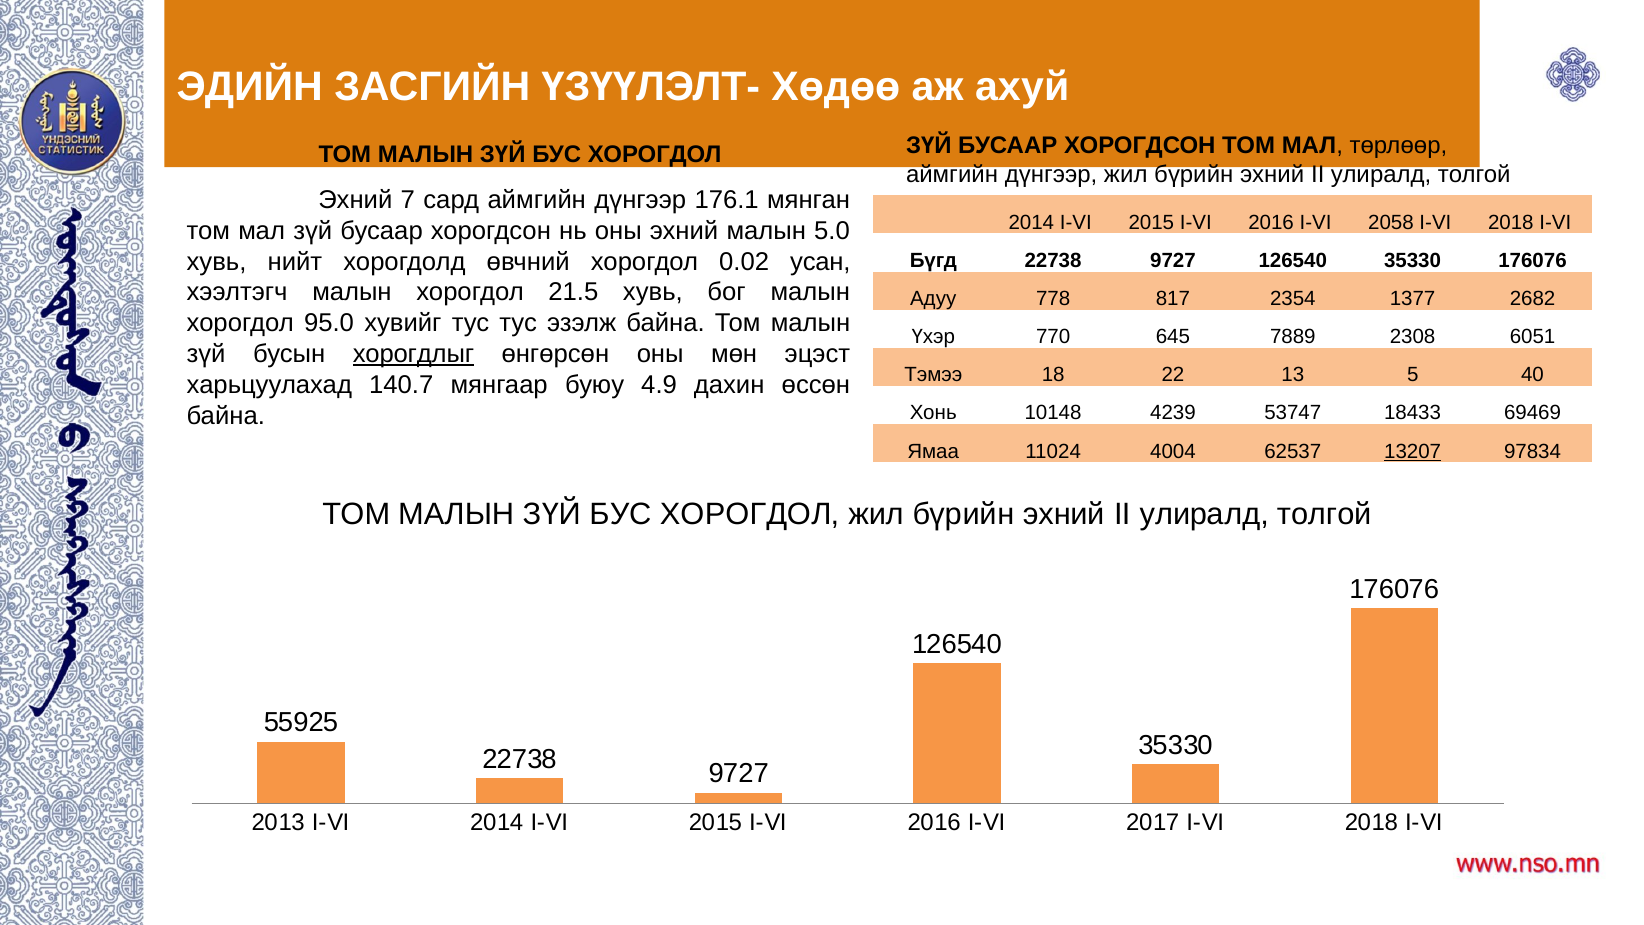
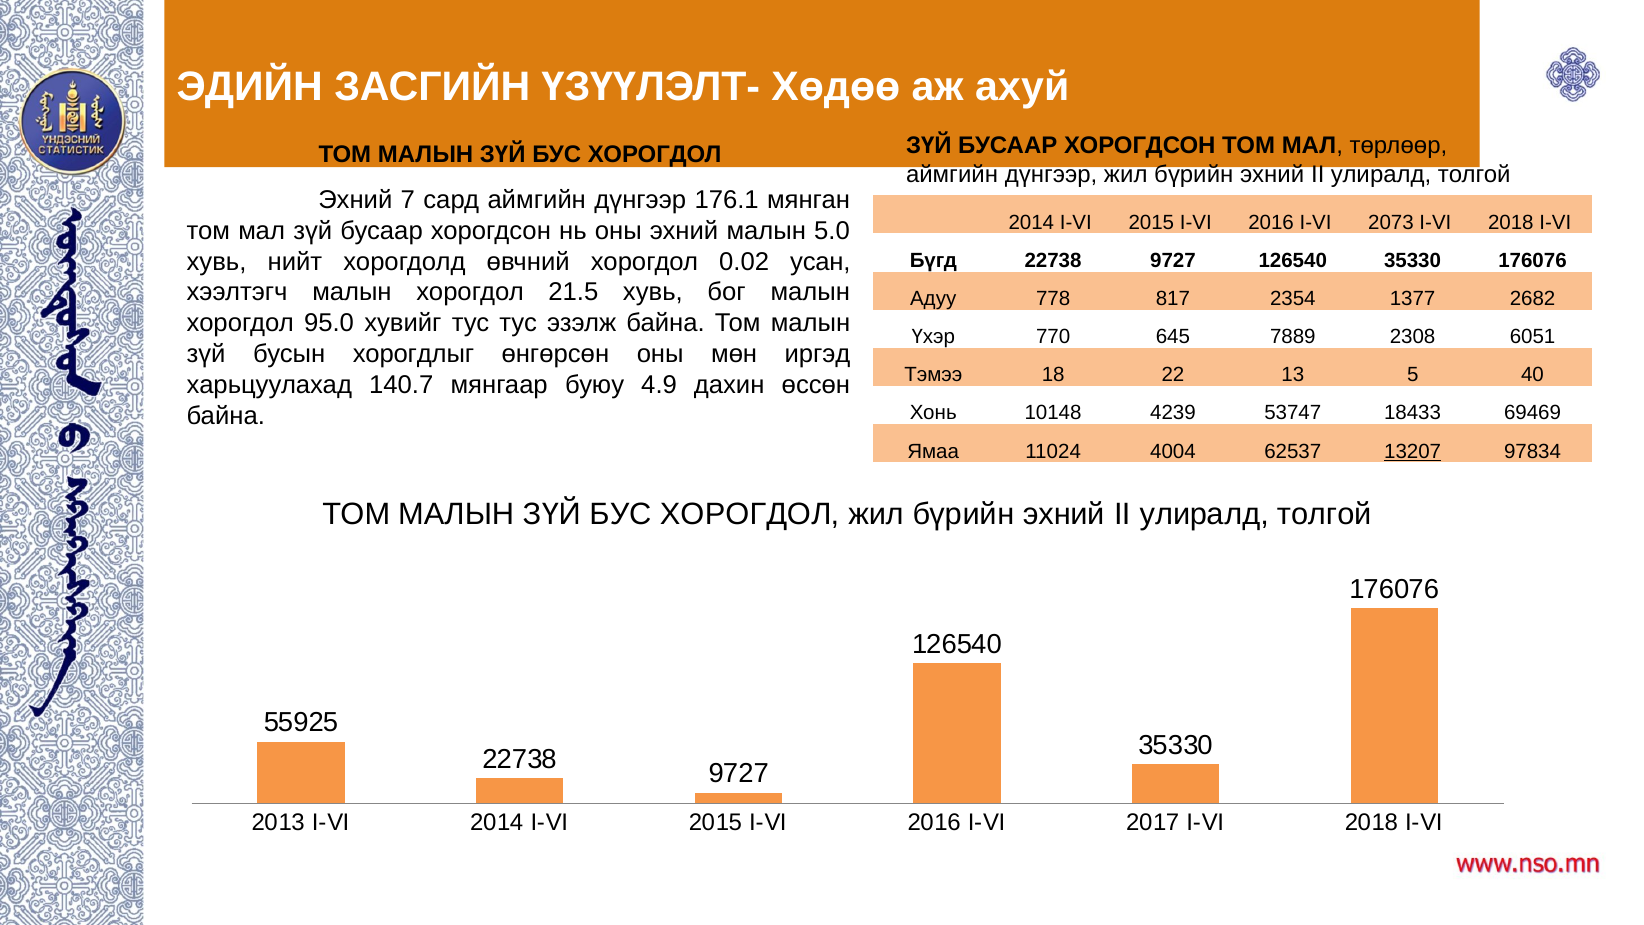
2058: 2058 -> 2073
хорогдлыг underline: present -> none
эцэст: эцэст -> иргэд
